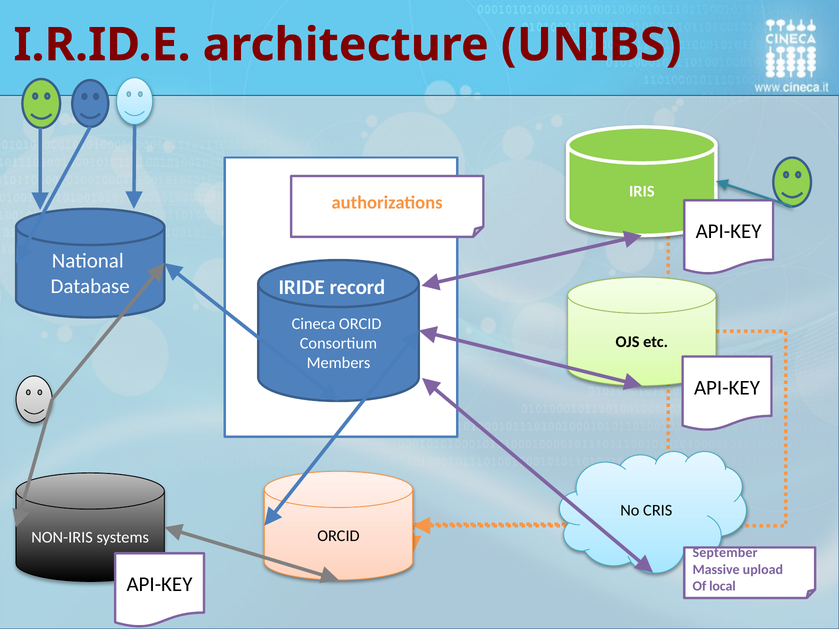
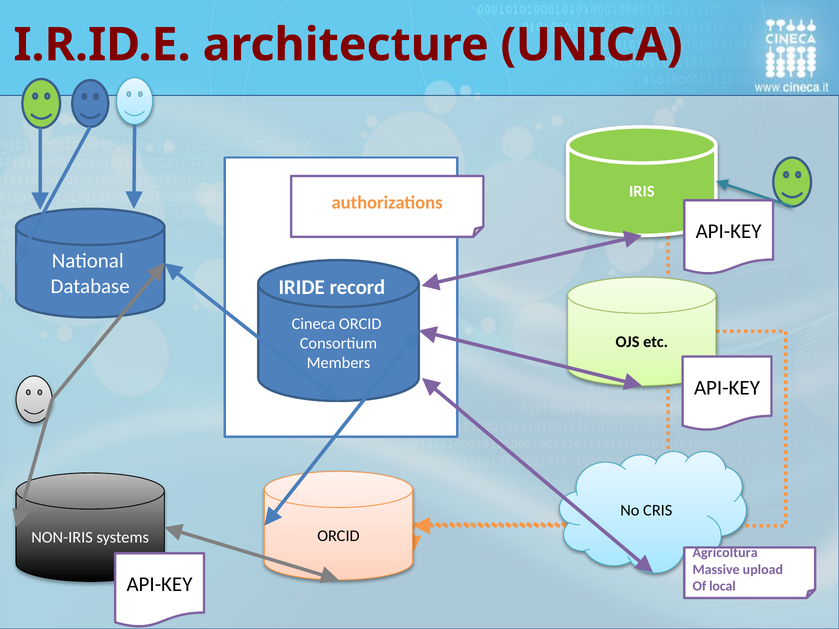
UNIBS: UNIBS -> UNICA
September: September -> Agricoltura
